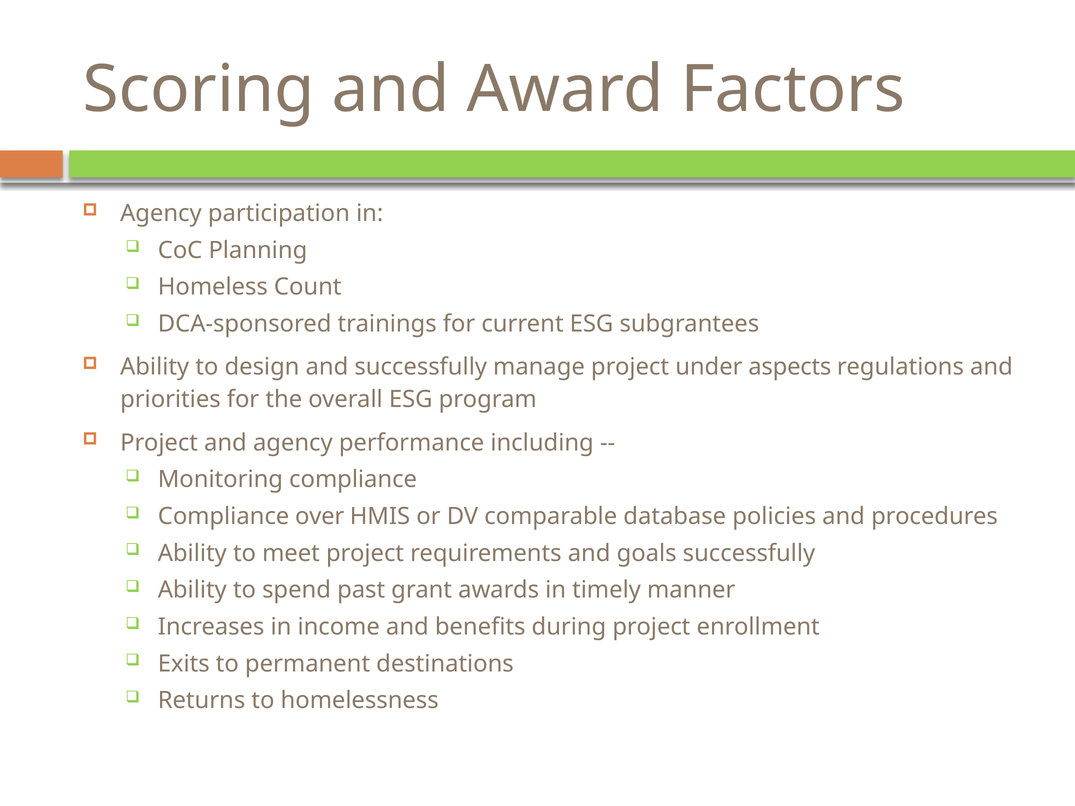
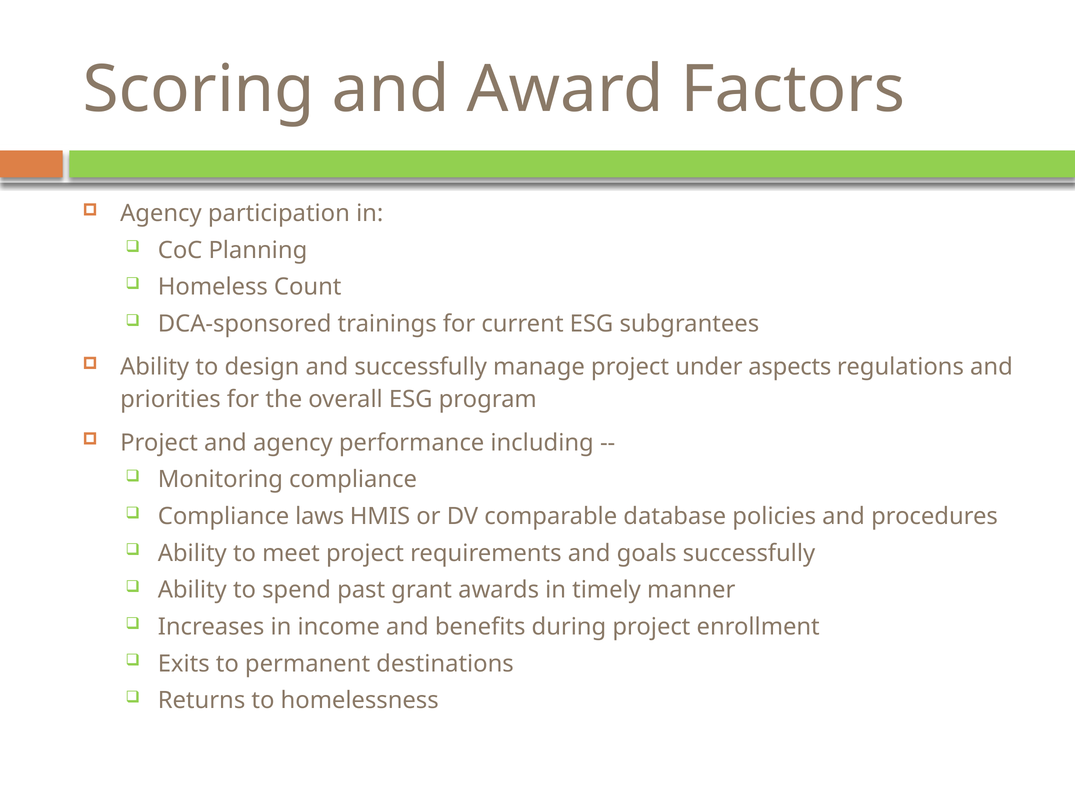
over: over -> laws
